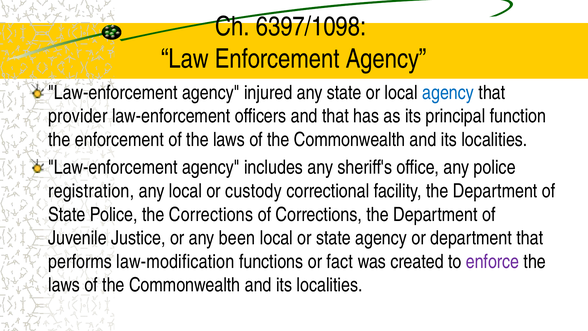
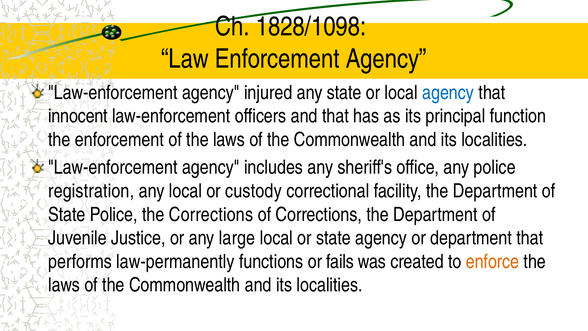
6397/1098: 6397/1098 -> 1828/1098
provider: provider -> innocent
been: been -> large
law-modification: law-modification -> law-permanently
fact: fact -> fails
enforce colour: purple -> orange
